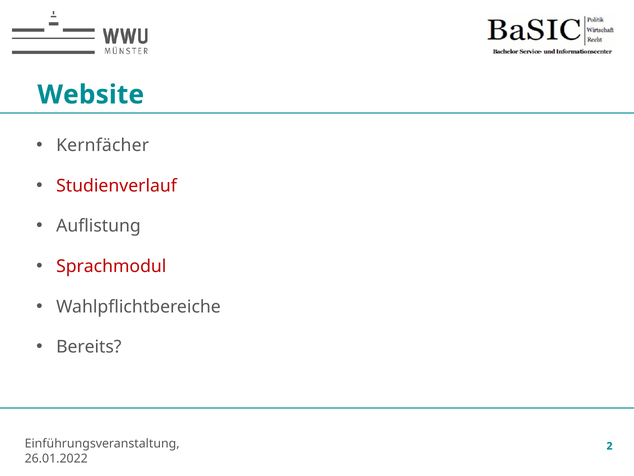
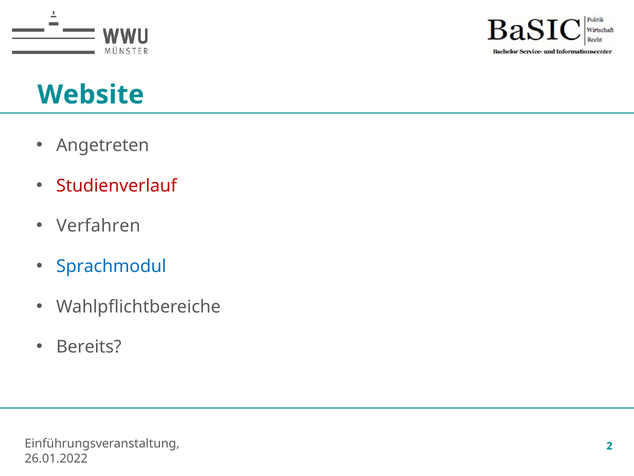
Kernfächer: Kernfächer -> Angetreten
Auflistung: Auflistung -> Verfahren
Sprachmodul colour: red -> blue
